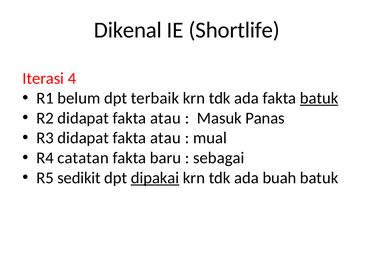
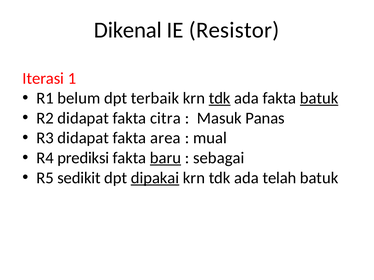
Shortlife: Shortlife -> Resistor
4: 4 -> 1
tdk at (220, 98) underline: none -> present
R2 didapat fakta atau: atau -> citra
R3 didapat fakta atau: atau -> area
catatan: catatan -> prediksi
baru underline: none -> present
buah: buah -> telah
